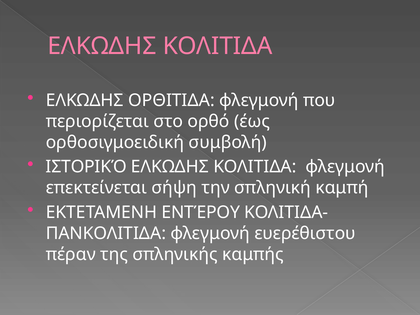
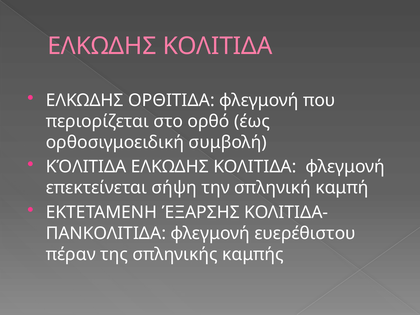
ΙΣΤΟΡΙΚΌ: ΙΣΤΟΡΙΚΌ -> ΚΌΛΙΤΙΔΑ
ΕΝΤΈΡΟΥ: ΕΝΤΈΡΟΥ -> ΈΞΑΡΣΗΣ
